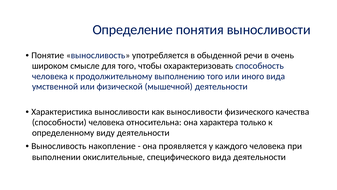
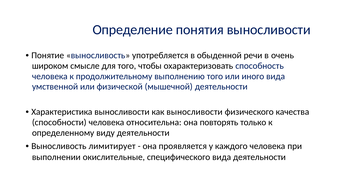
характера: характера -> повторять
накопление: накопление -> лимитирует
